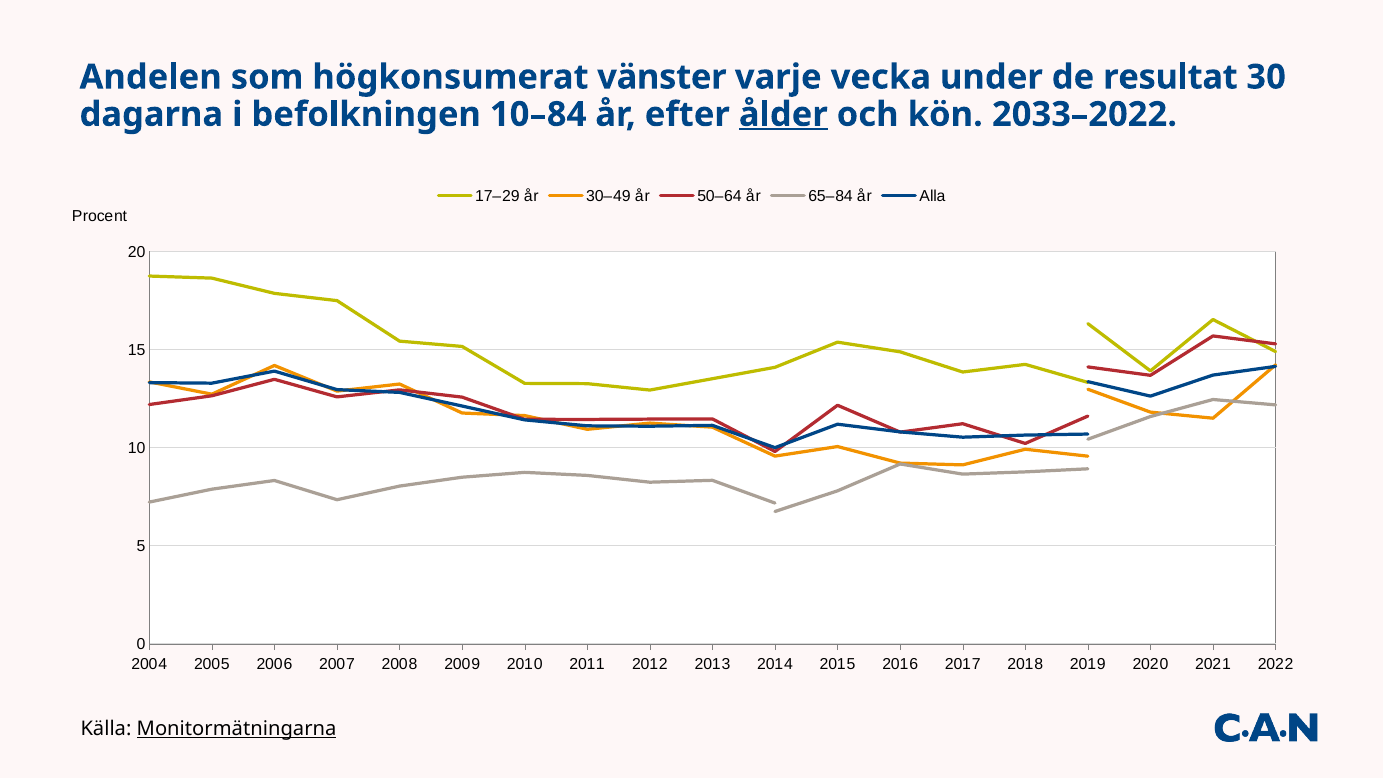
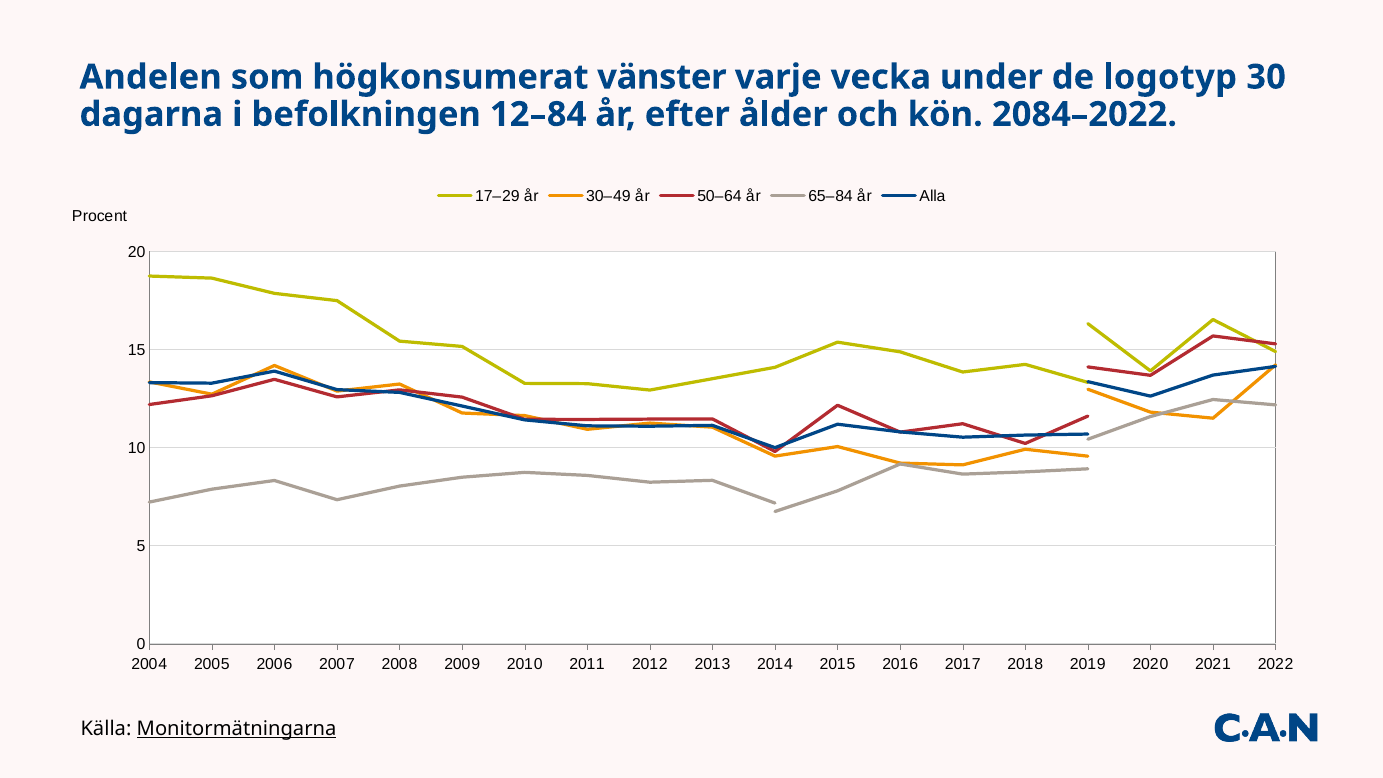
resultat: resultat -> logotyp
10–84: 10–84 -> 12–84
ålder underline: present -> none
2033–2022: 2033–2022 -> 2084–2022
